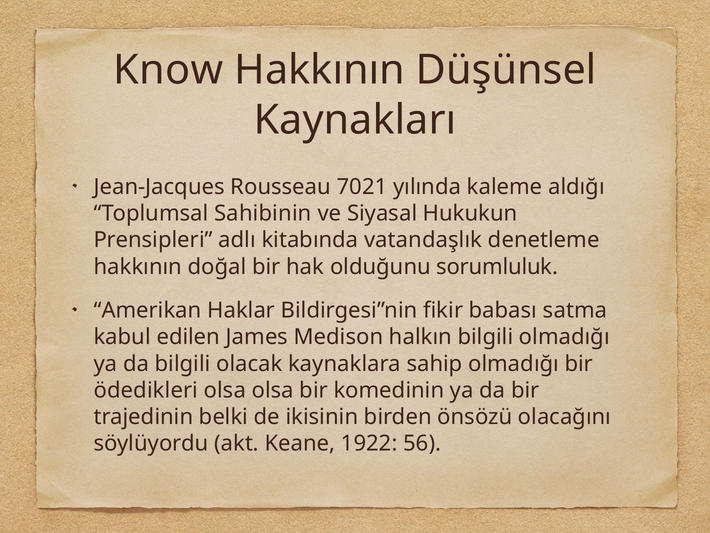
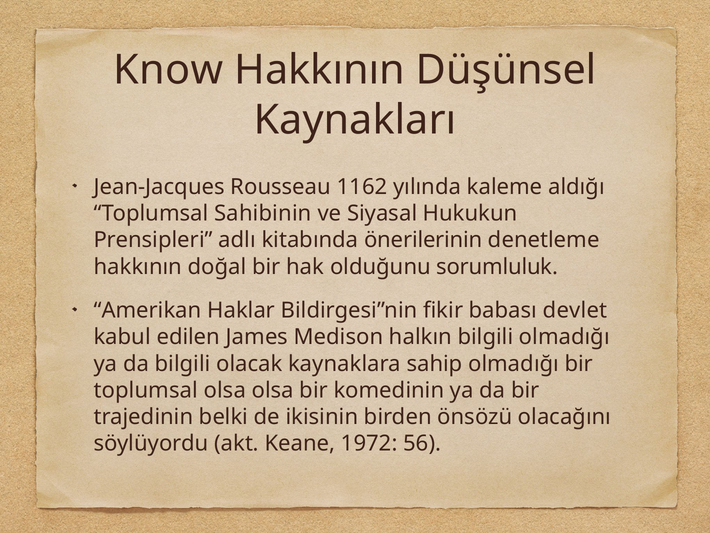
7021: 7021 -> 1162
vatandaşlık: vatandaşlık -> önerilerinin
satma: satma -> devlet
ödedikleri at (146, 390): ödedikleri -> toplumsal
1922: 1922 -> 1972
